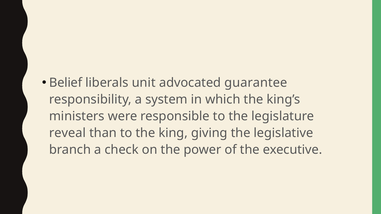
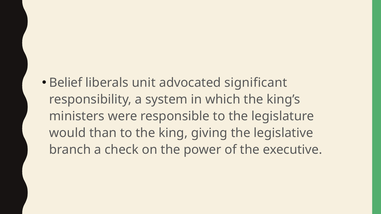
guarantee: guarantee -> significant
reveal: reveal -> would
